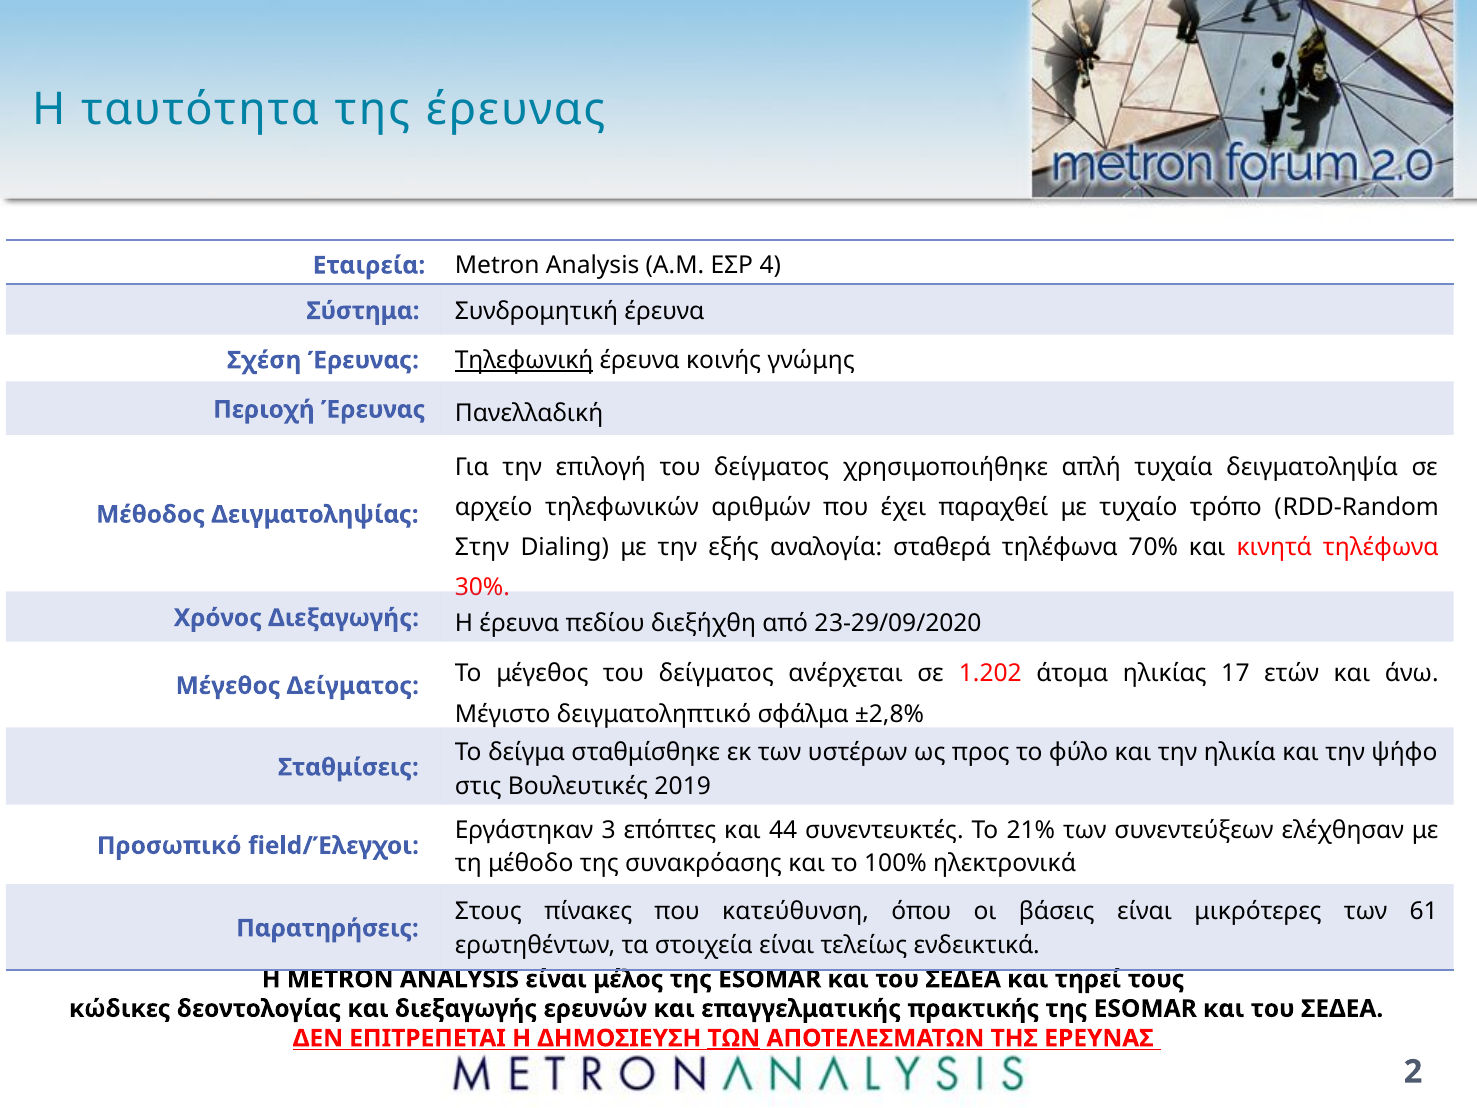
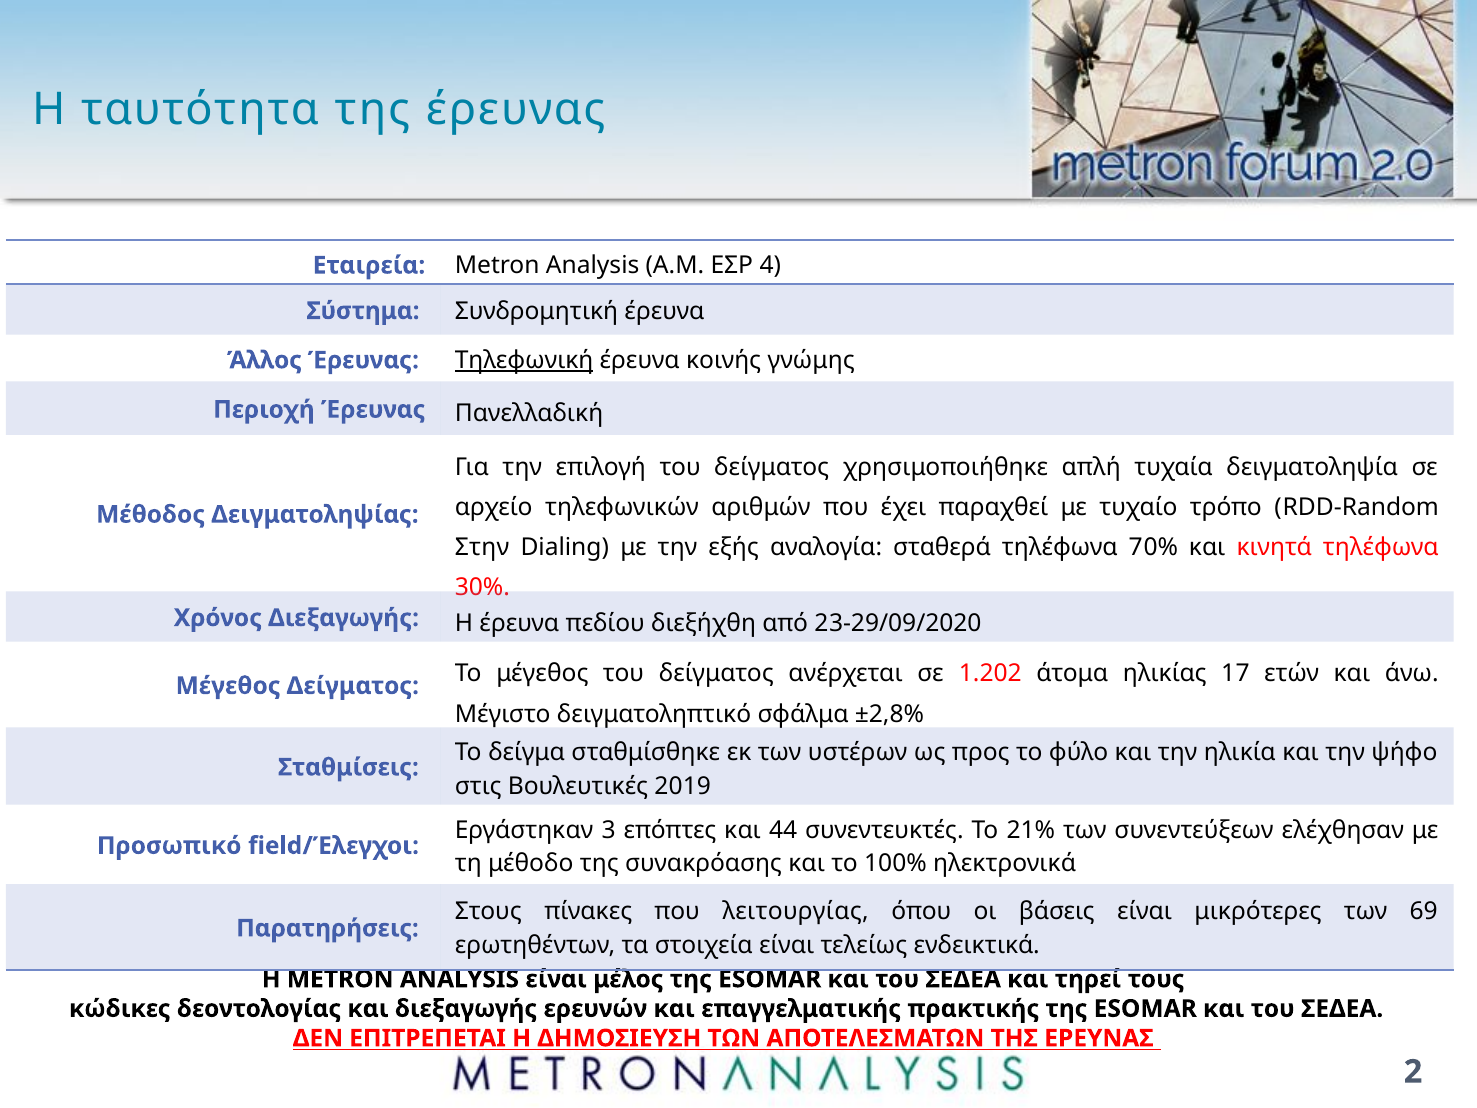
Σχέση: Σχέση -> Άλλος
κατεύθυνση: κατεύθυνση -> λειτουργίας
61: 61 -> 69
ΤΩΝ at (734, 1038) underline: present -> none
